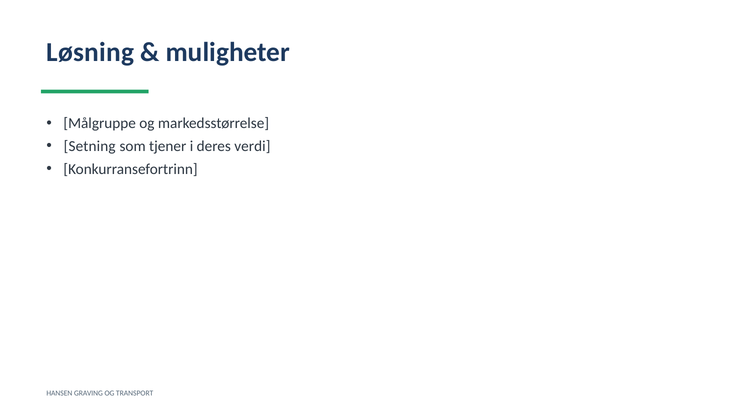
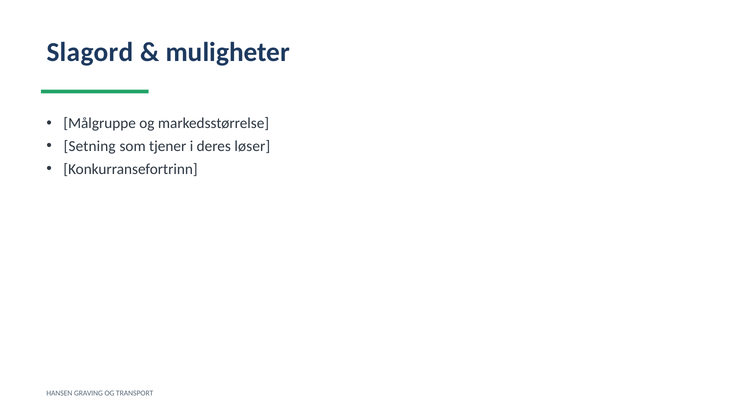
Løsning: Løsning -> Slagord
verdi: verdi -> løser
